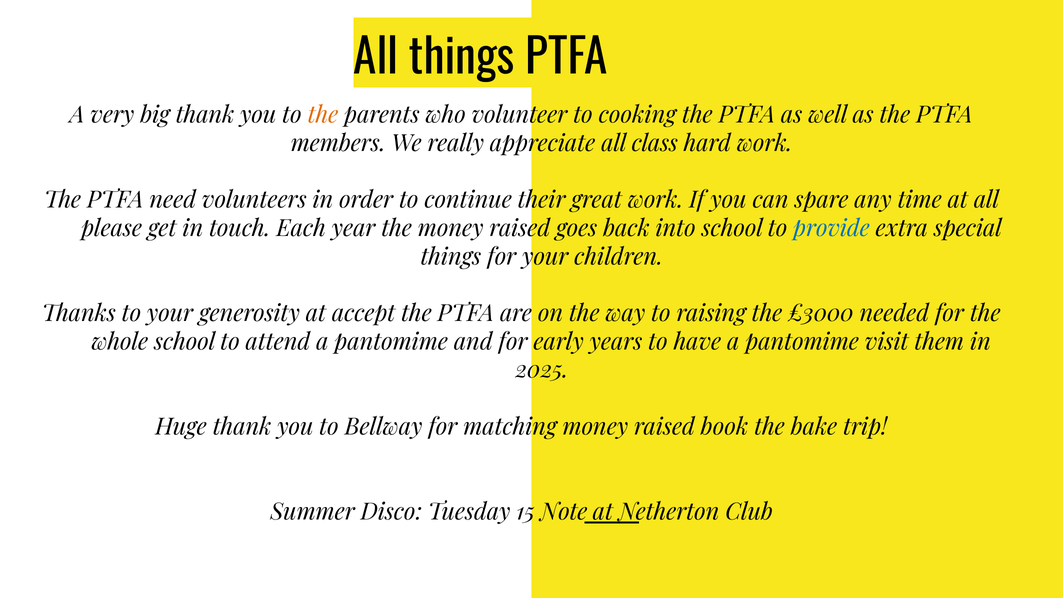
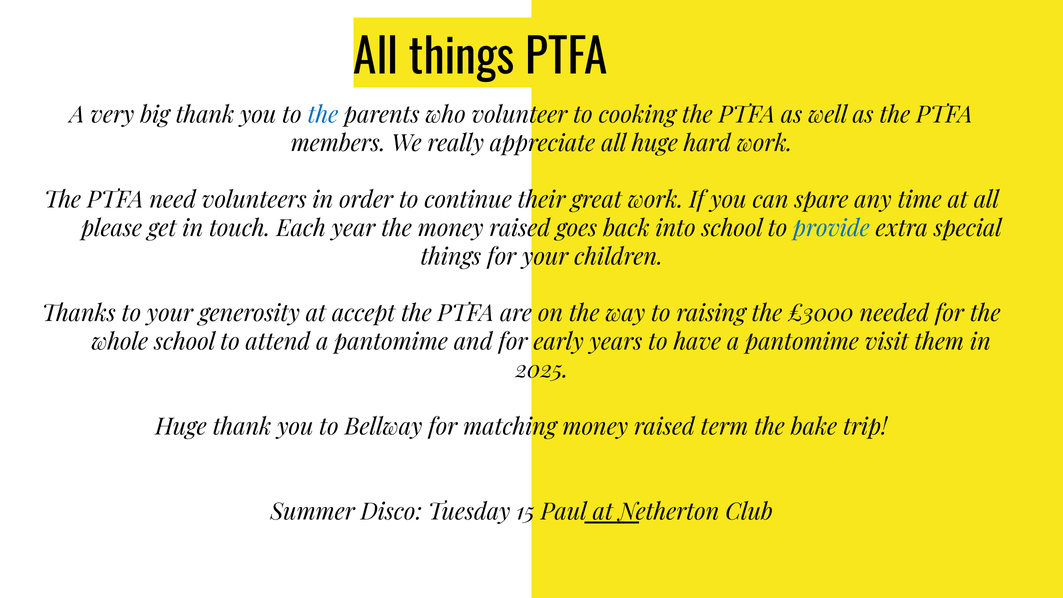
the at (323, 115) colour: orange -> blue
all class: class -> huge
book: book -> term
Note: Note -> Paul
